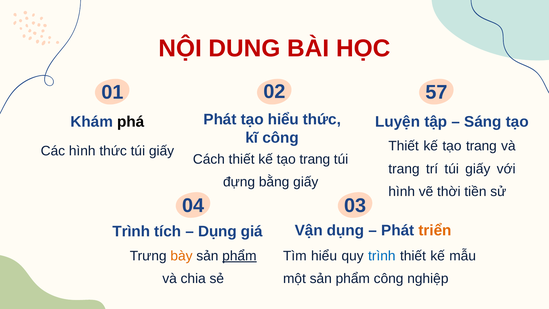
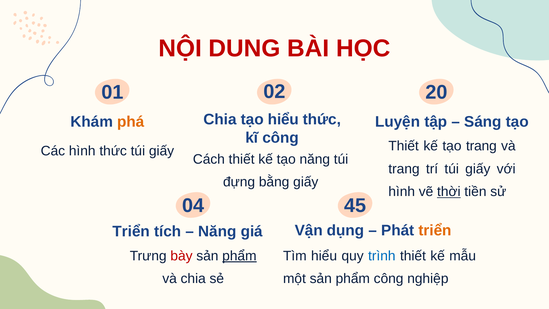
57: 57 -> 20
Phát at (220, 119): Phát -> Chia
phá colour: black -> orange
trang at (315, 159): trang -> năng
thời underline: none -> present
03: 03 -> 45
Trình at (131, 231): Trình -> Triển
Dụng at (217, 231): Dụng -> Năng
bày colour: orange -> red
